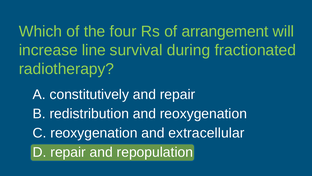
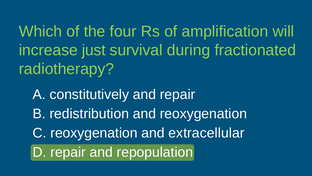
arrangement: arrangement -> amplification
line: line -> just
